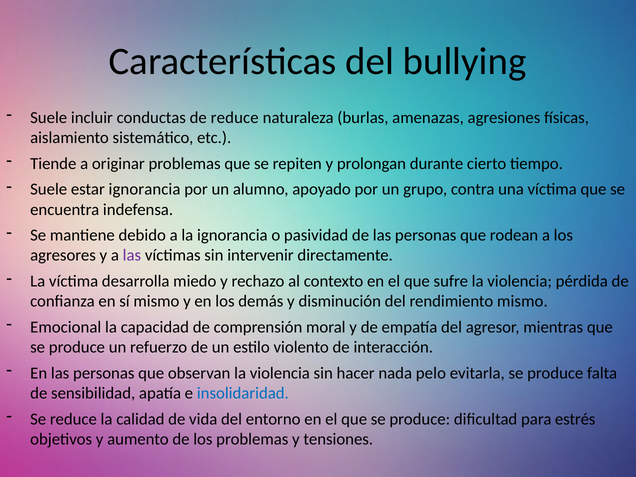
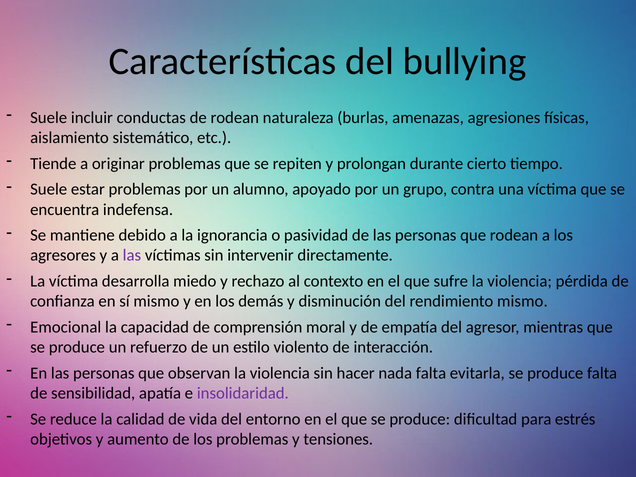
de reduce: reduce -> rodean
estar ignorancia: ignorancia -> problemas
nada pelo: pelo -> falta
insolidaridad colour: blue -> purple
